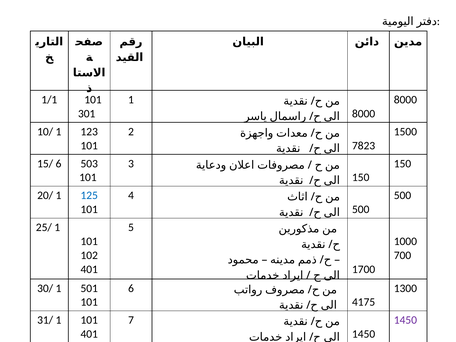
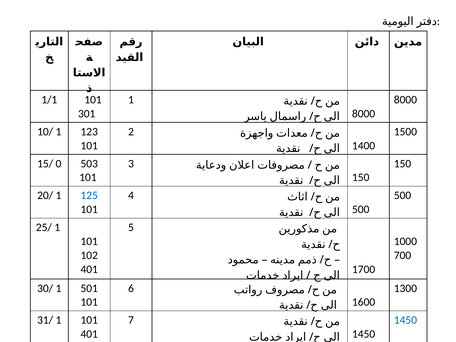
7823: 7823 -> 1400
15/ 6: 6 -> 0
4175: 4175 -> 1600
1450 at (405, 320) colour: purple -> blue
